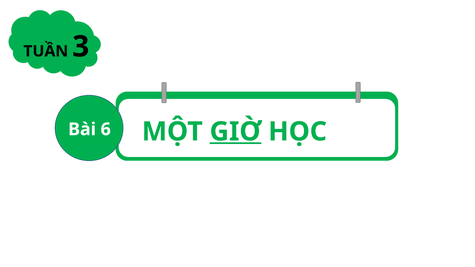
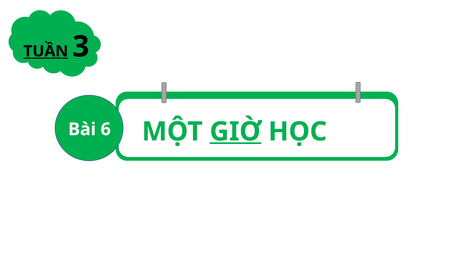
TUẦN underline: none -> present
